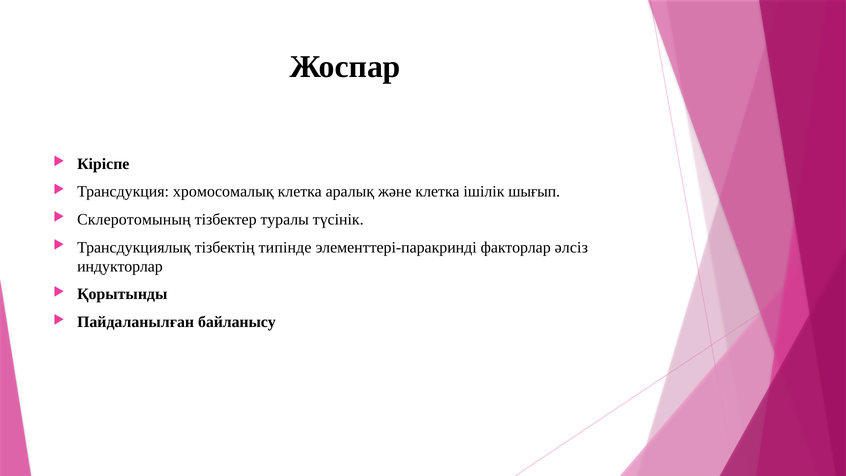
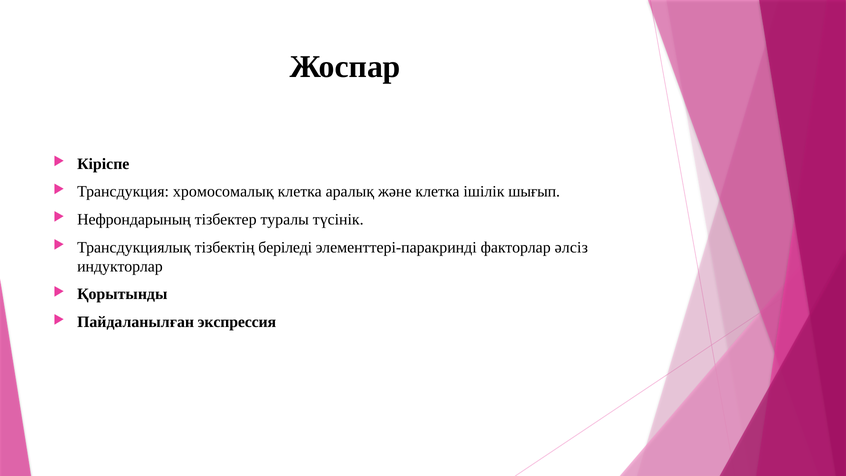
Склеротомының: Склеротомының -> Нефрондарының
типінде: типінде -> беріледі
байланысу: байланысу -> экспрессия
